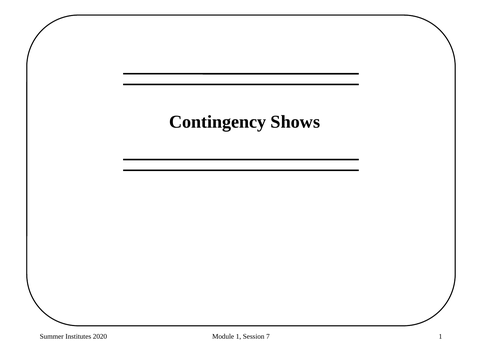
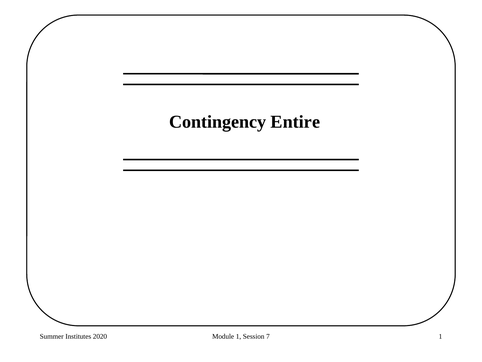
Shows: Shows -> Entire
